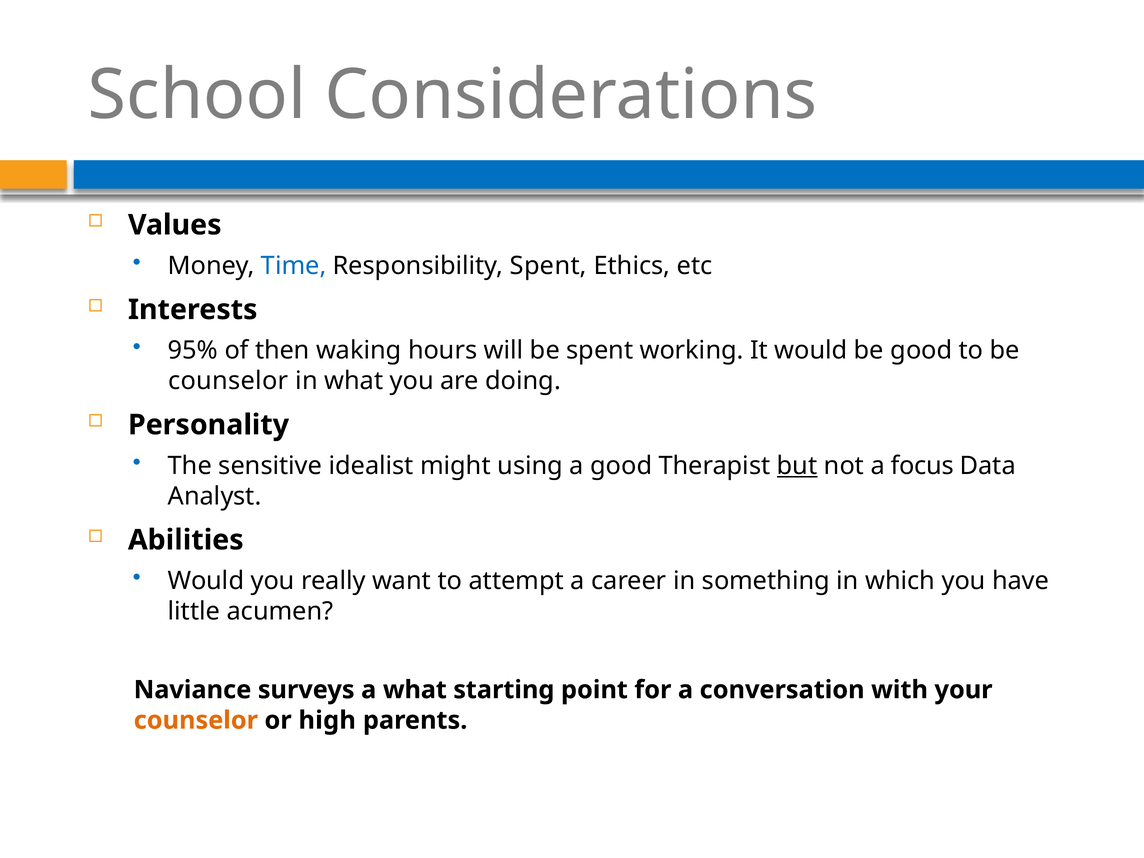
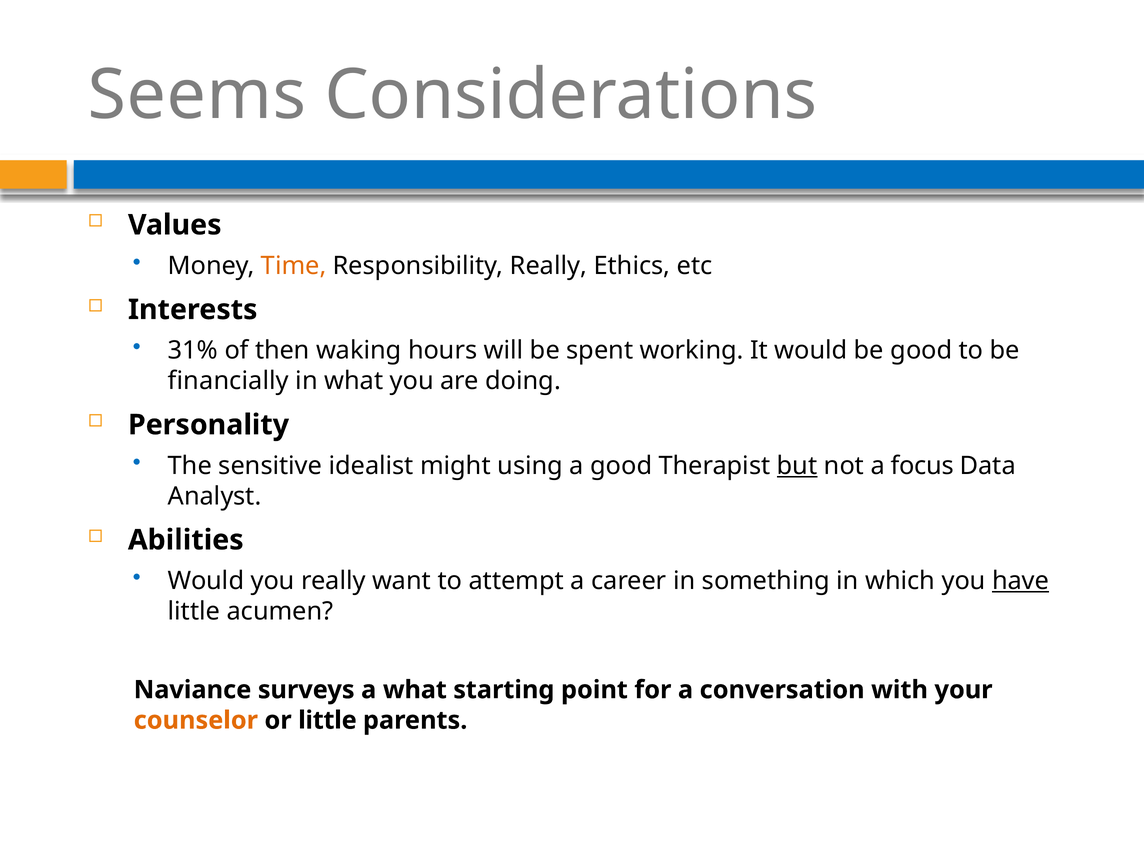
School: School -> Seems
Time colour: blue -> orange
Responsibility Spent: Spent -> Really
95%: 95% -> 31%
counselor at (228, 381): counselor -> financially
have underline: none -> present
or high: high -> little
